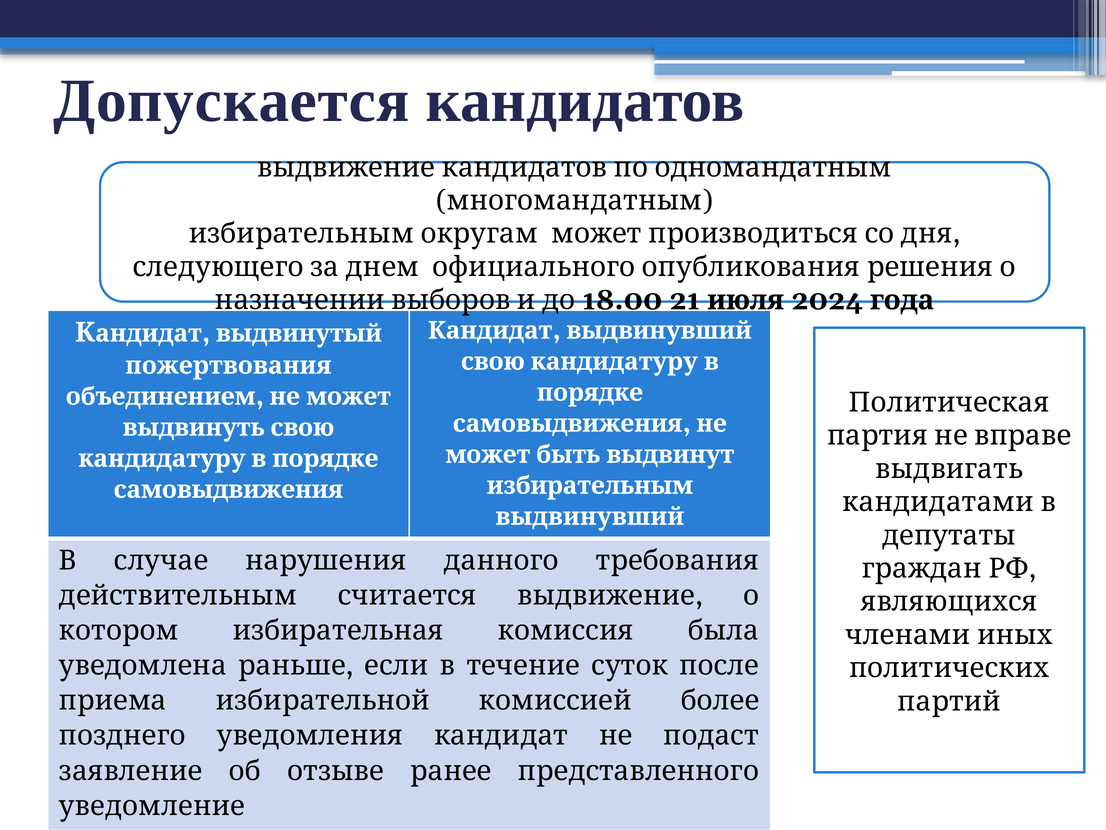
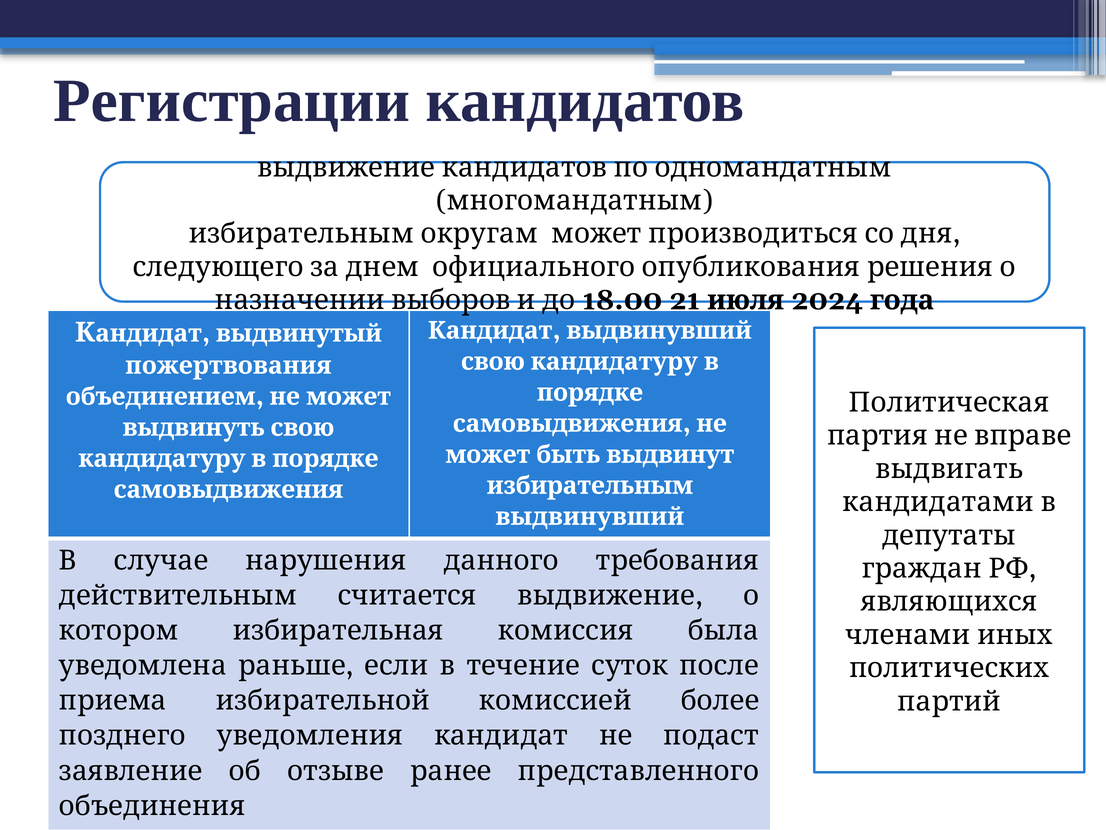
Допускается: Допускается -> Регистрации
уведомление: уведомление -> объединения
